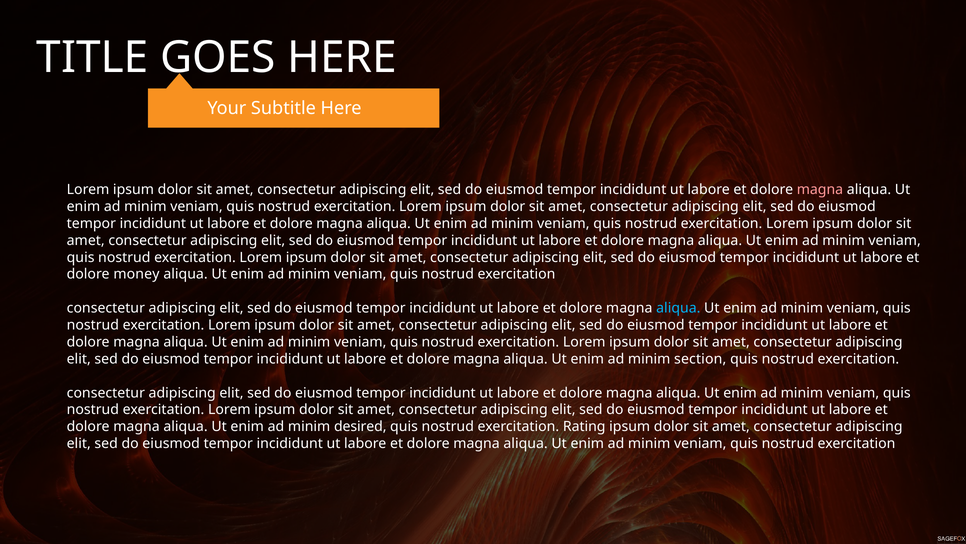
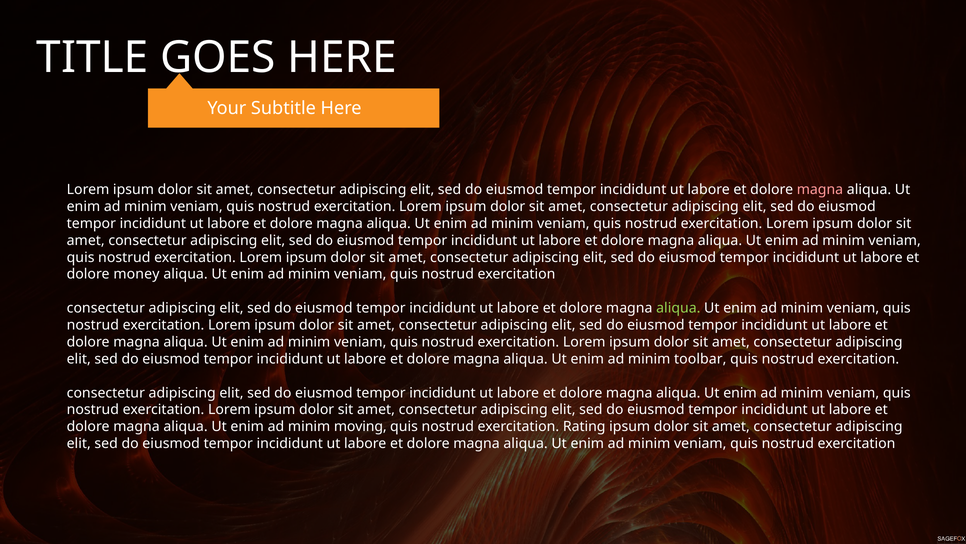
aliqua at (678, 308) colour: light blue -> light green
section: section -> toolbar
desired: desired -> moving
